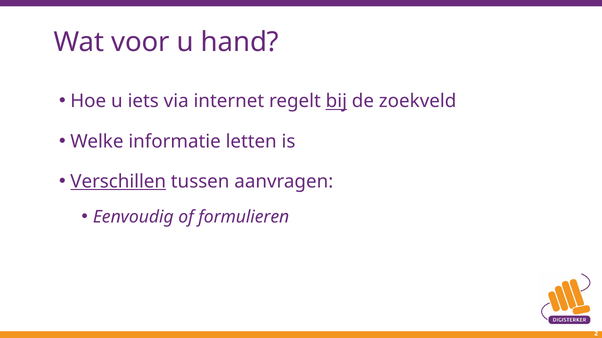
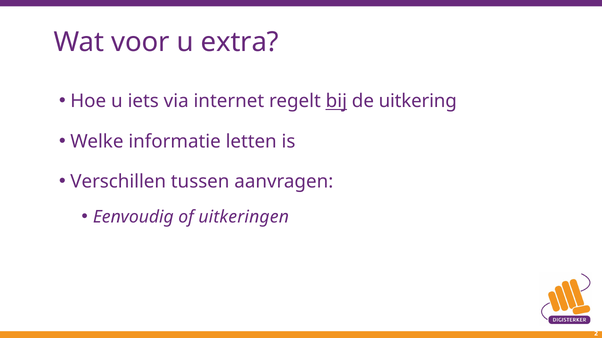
hand: hand -> extra
zoekveld: zoekveld -> uitkering
Verschillen underline: present -> none
formulieren: formulieren -> uitkeringen
